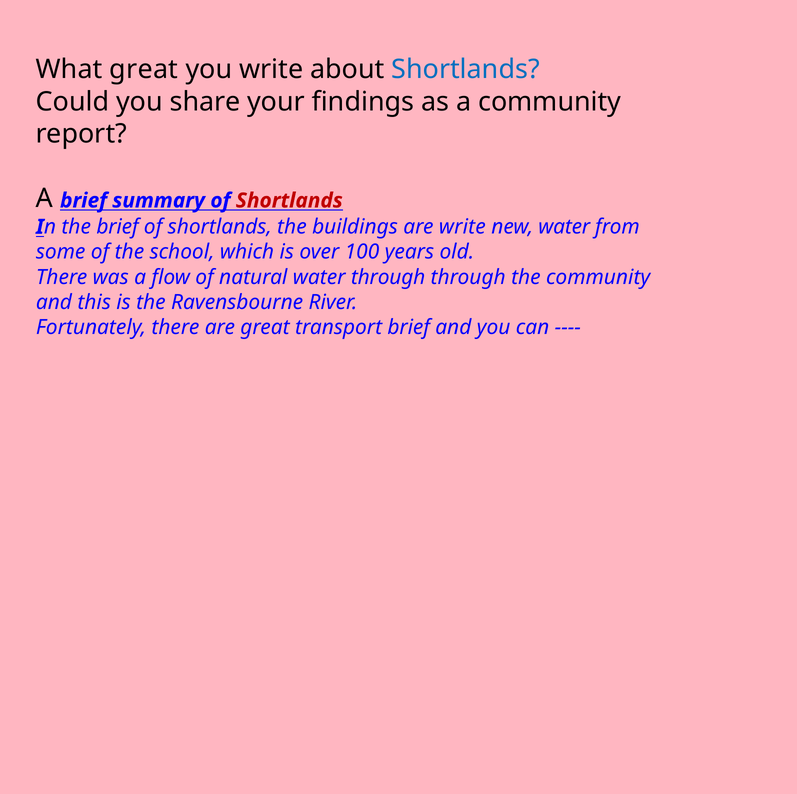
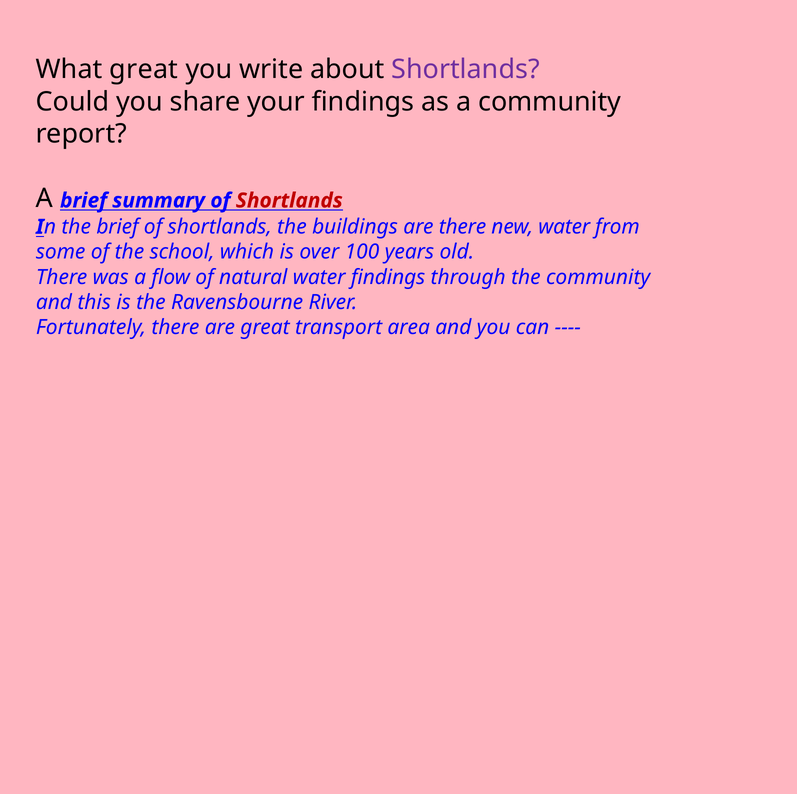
Shortlands at (466, 69) colour: blue -> purple
are write: write -> there
water through: through -> findings
transport brief: brief -> area
